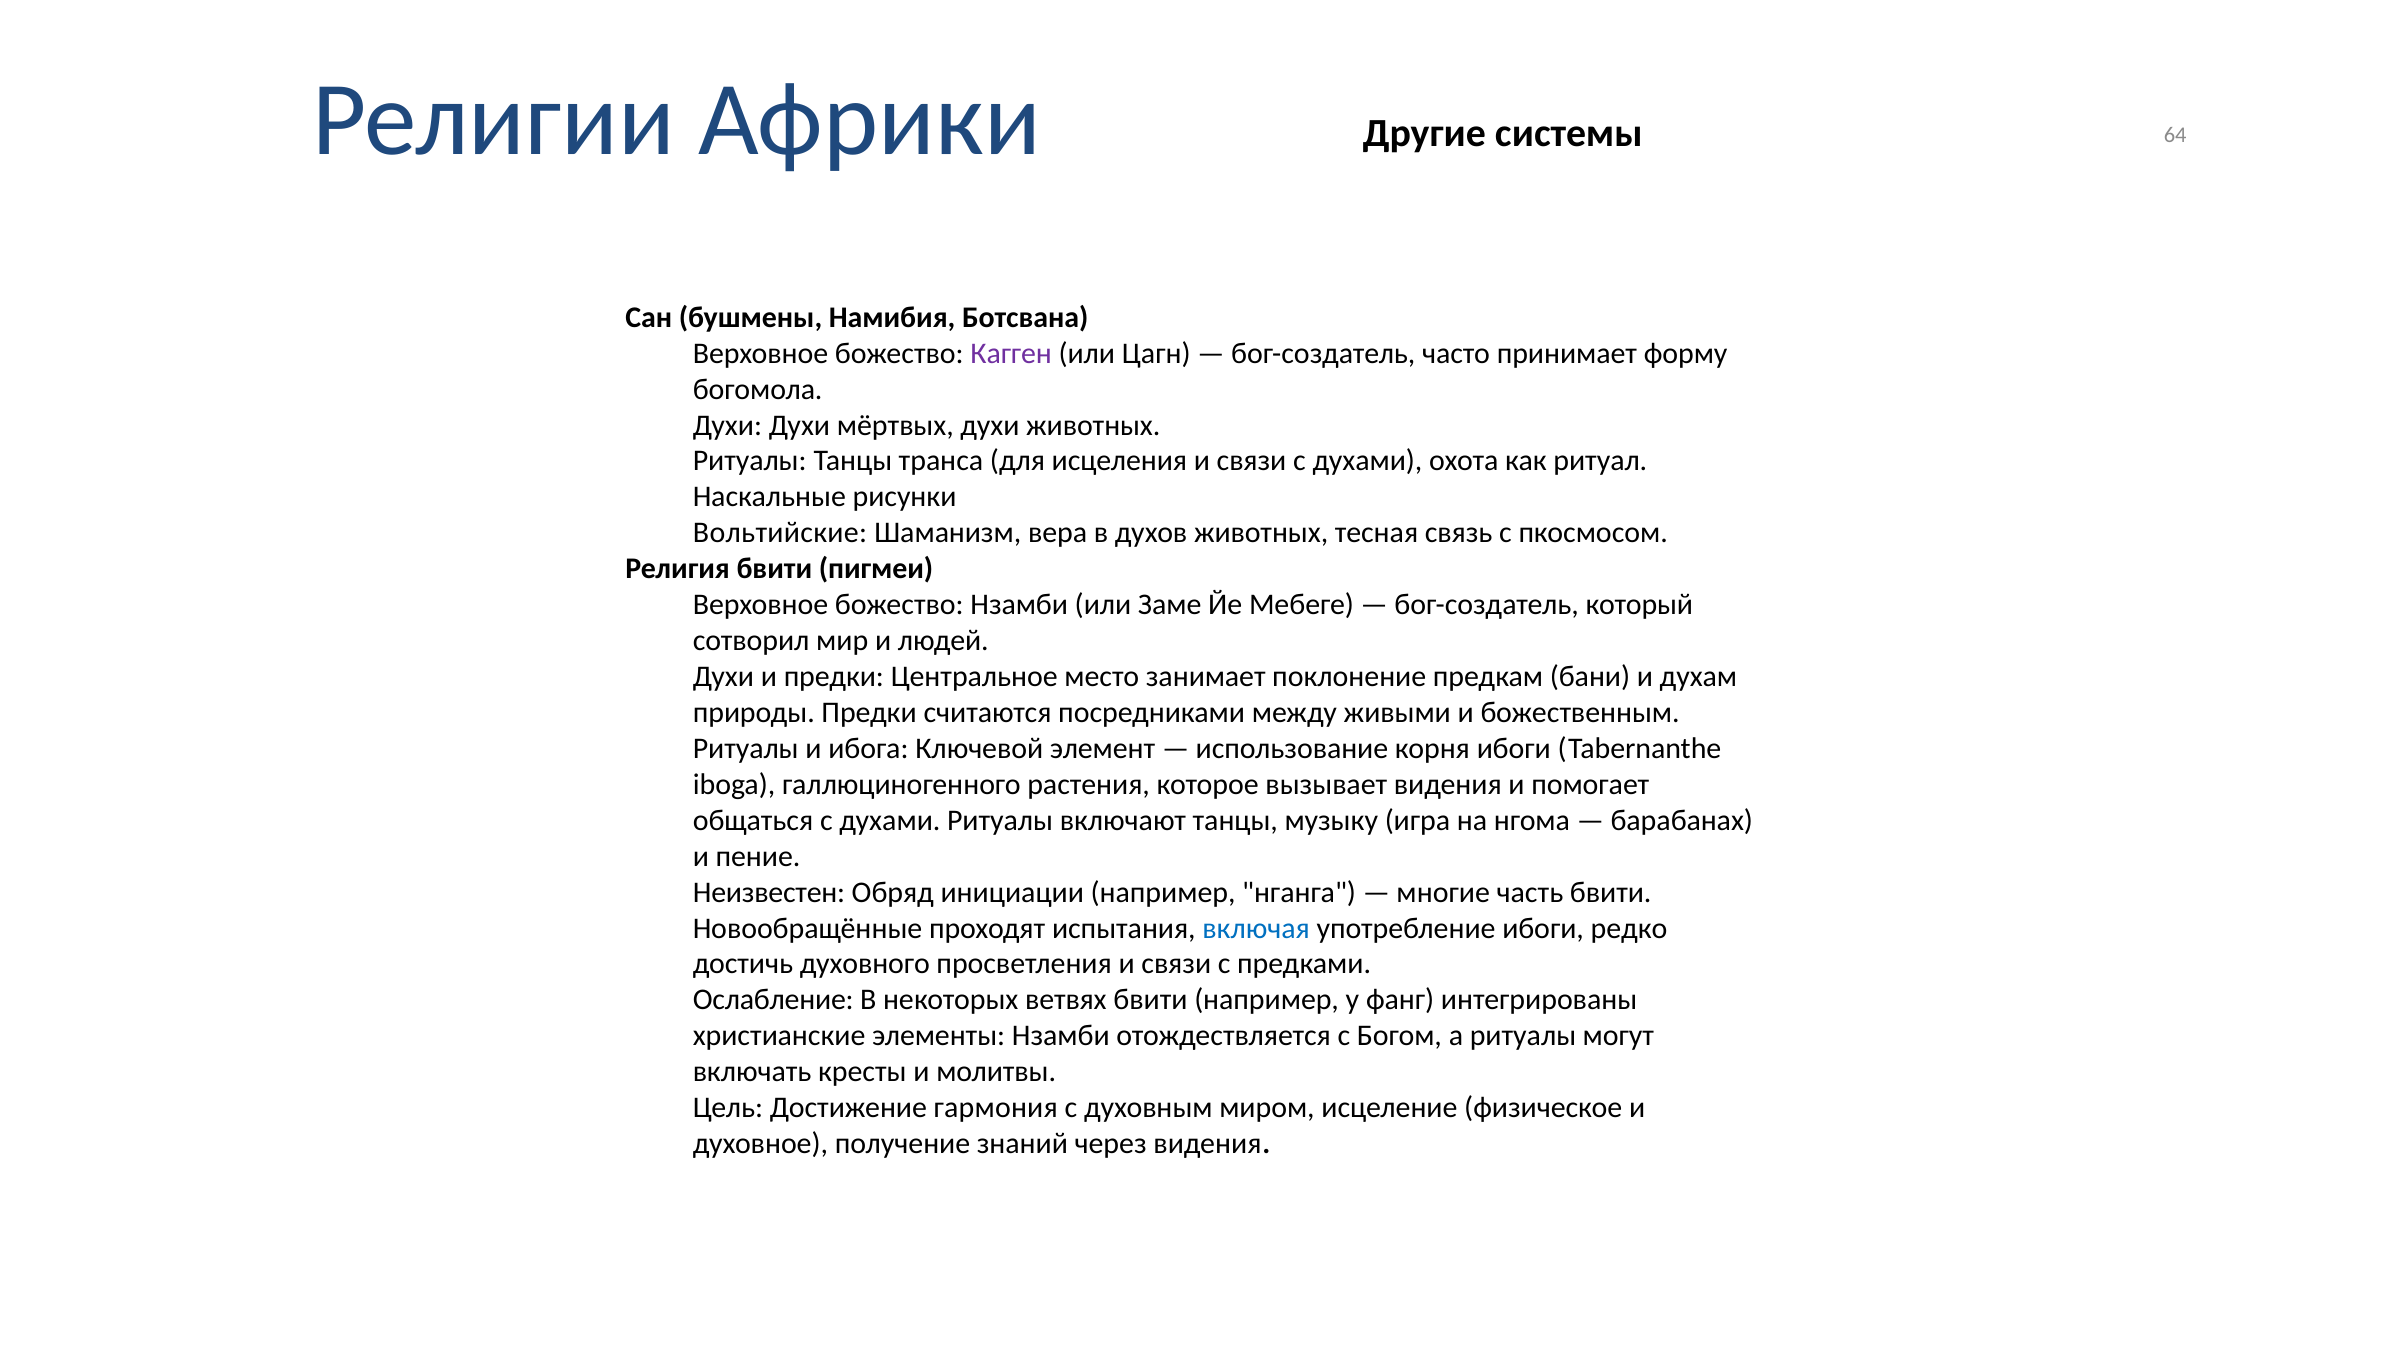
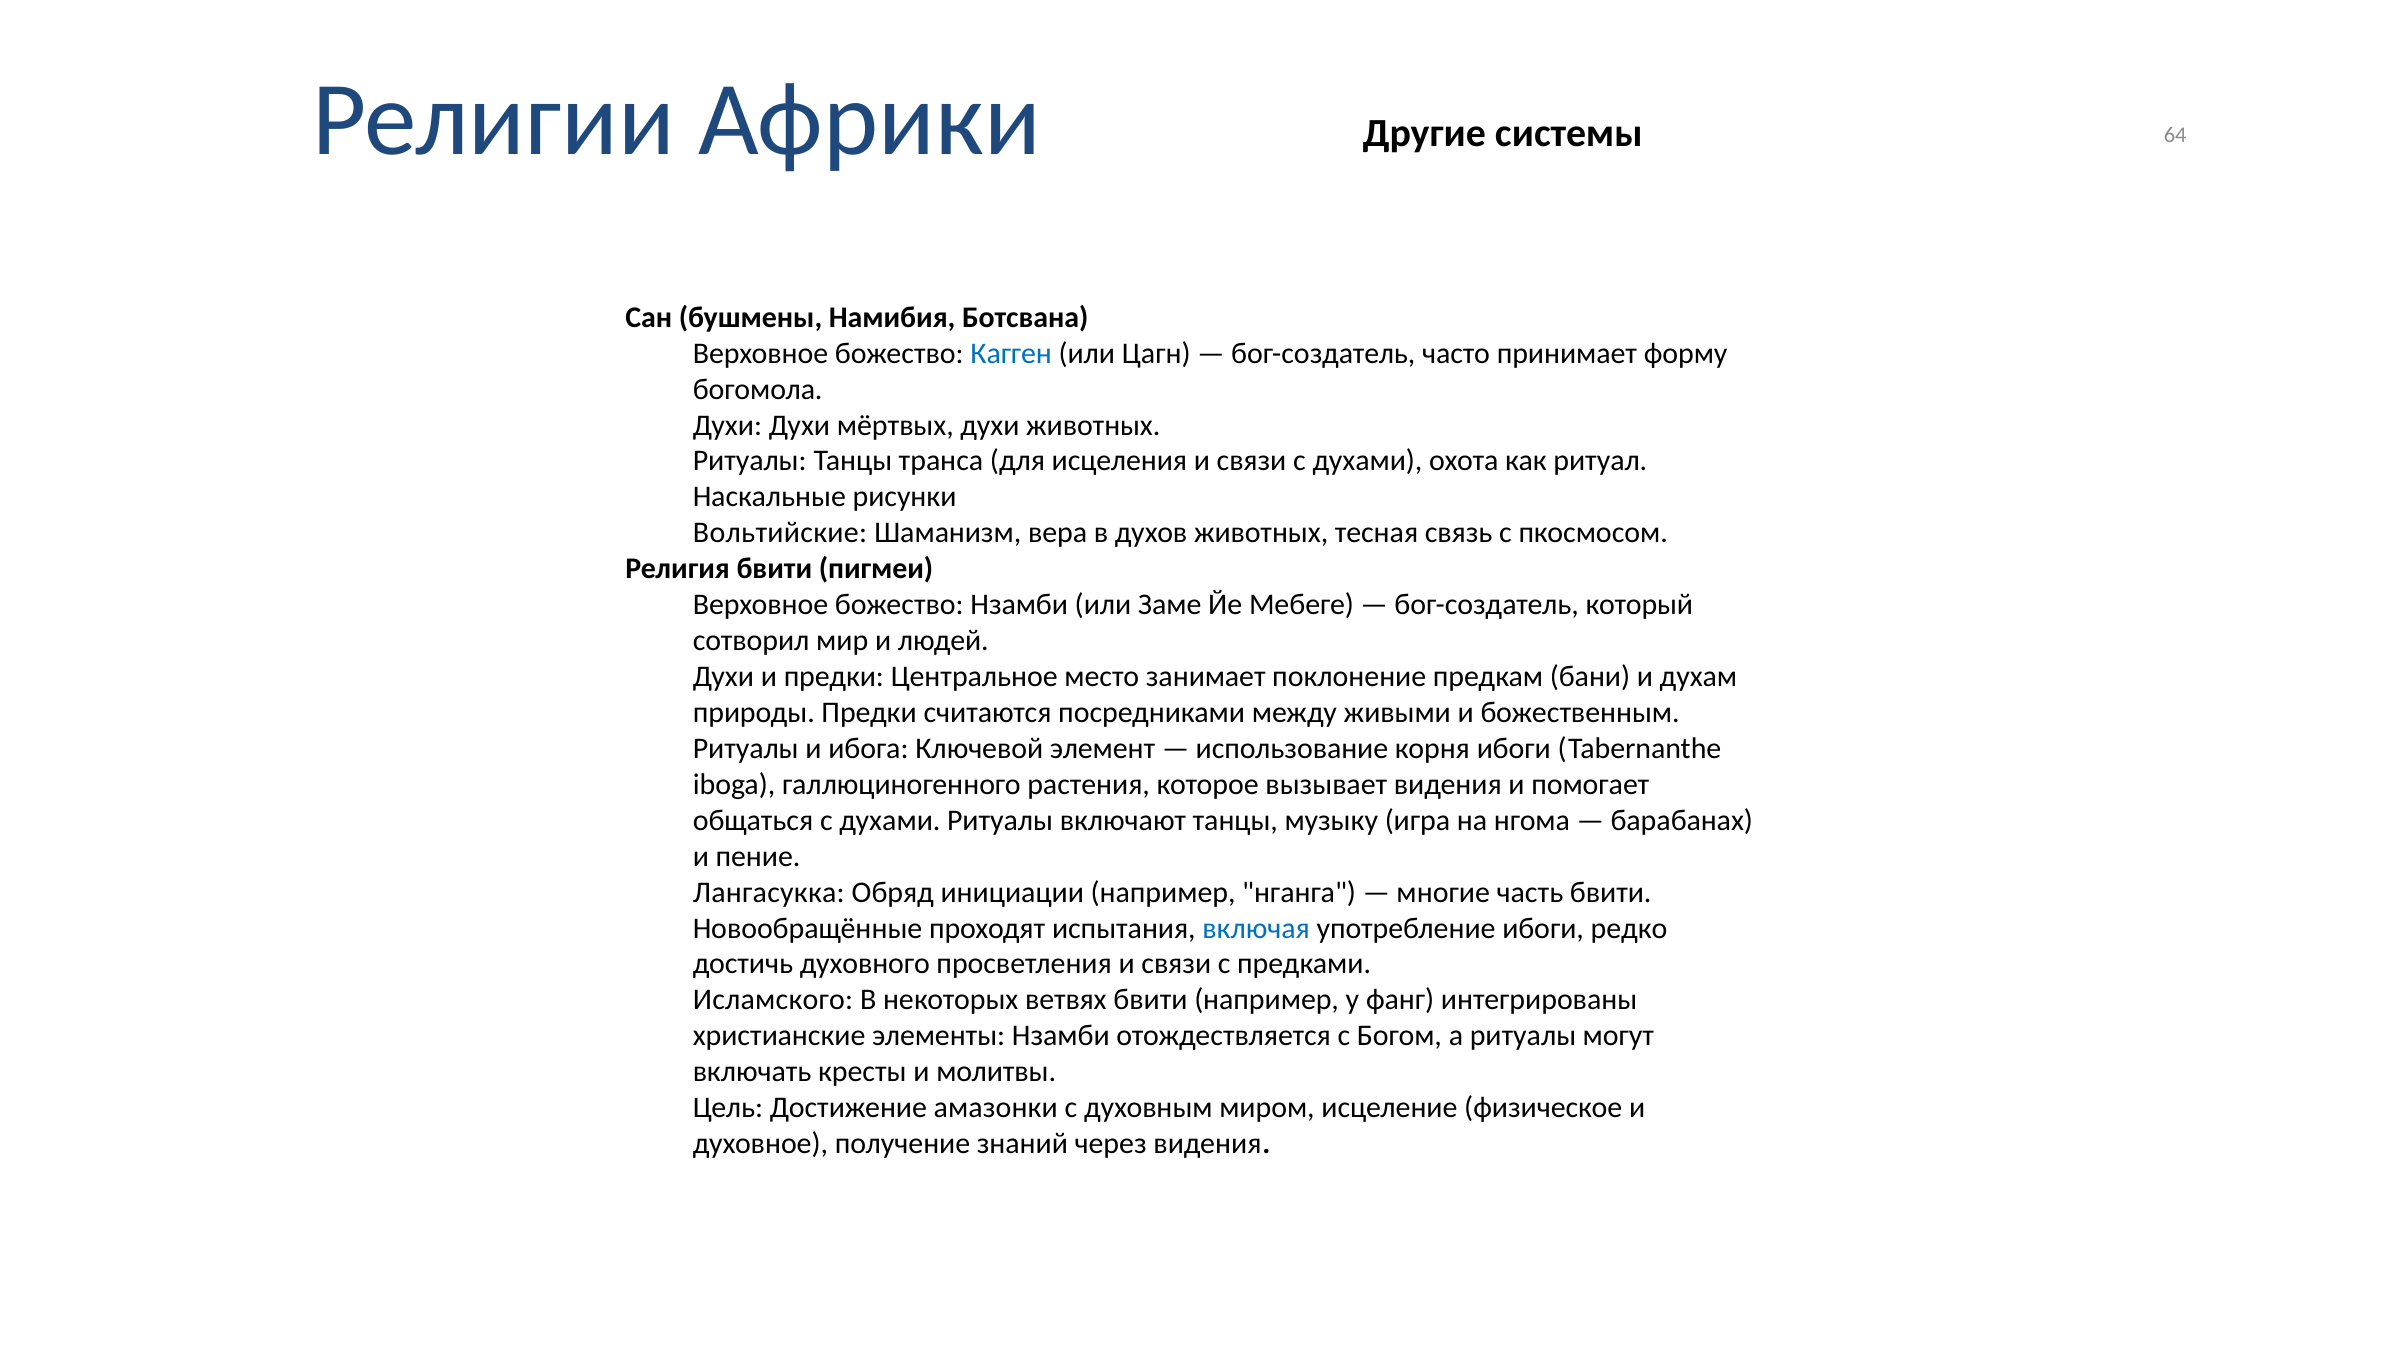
Кагген colour: purple -> blue
Неизвестен: Неизвестен -> Лангасукка
Ослабление: Ослабление -> Исламского
гармония: гармония -> амазонки
